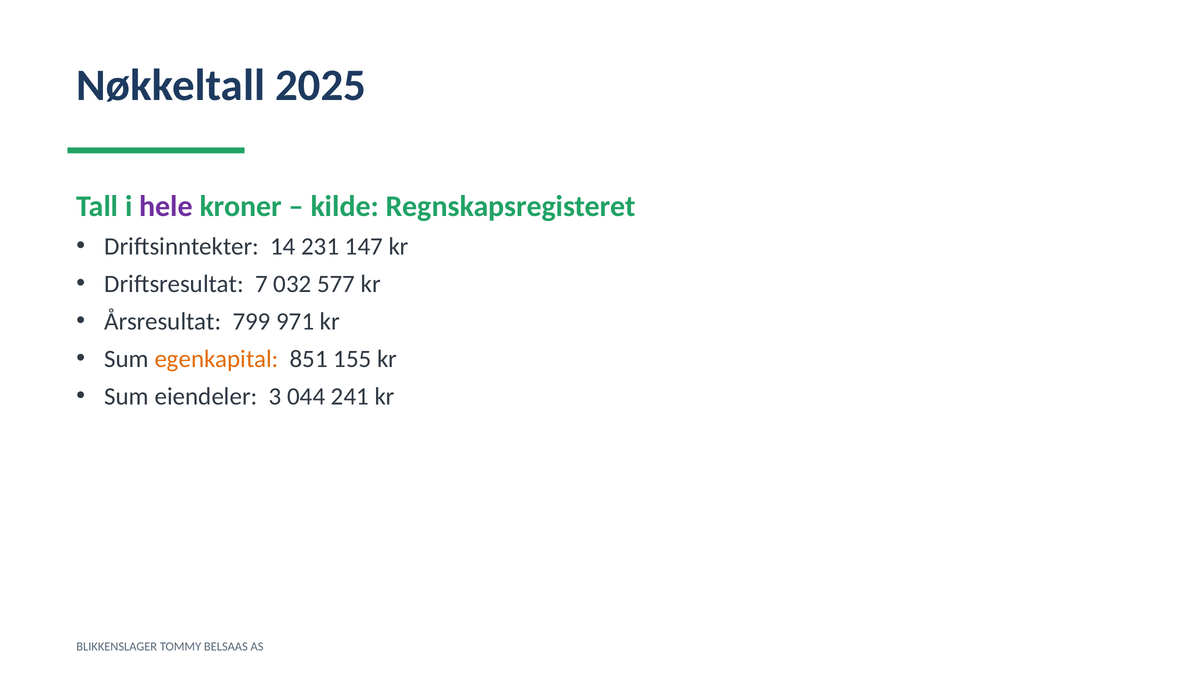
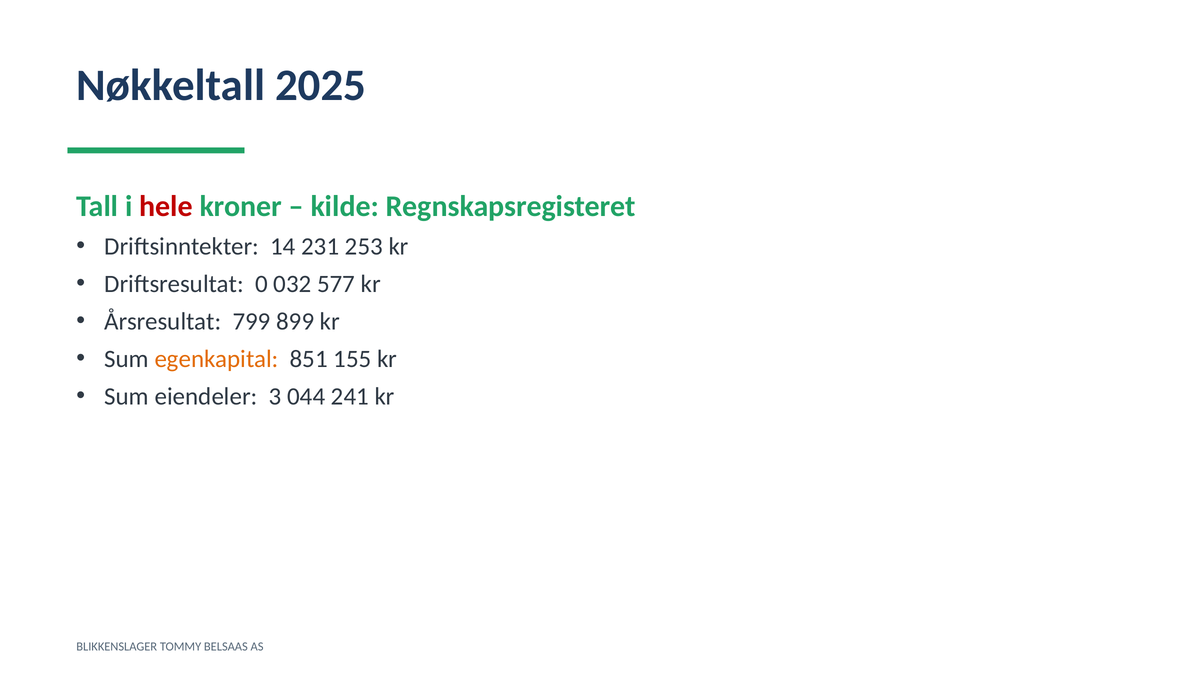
hele colour: purple -> red
147: 147 -> 253
7: 7 -> 0
971: 971 -> 899
